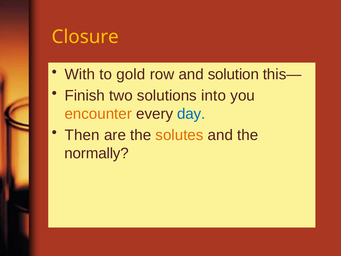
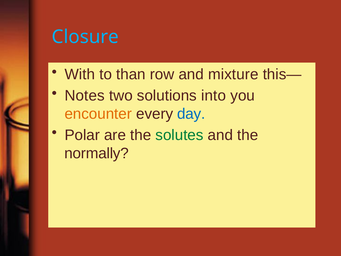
Closure colour: yellow -> light blue
gold: gold -> than
solution: solution -> mixture
Finish: Finish -> Notes
Then: Then -> Polar
solutes colour: orange -> green
